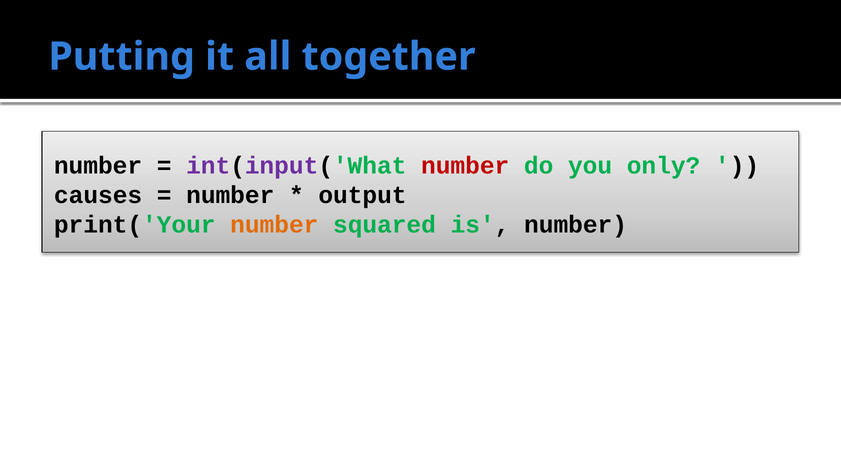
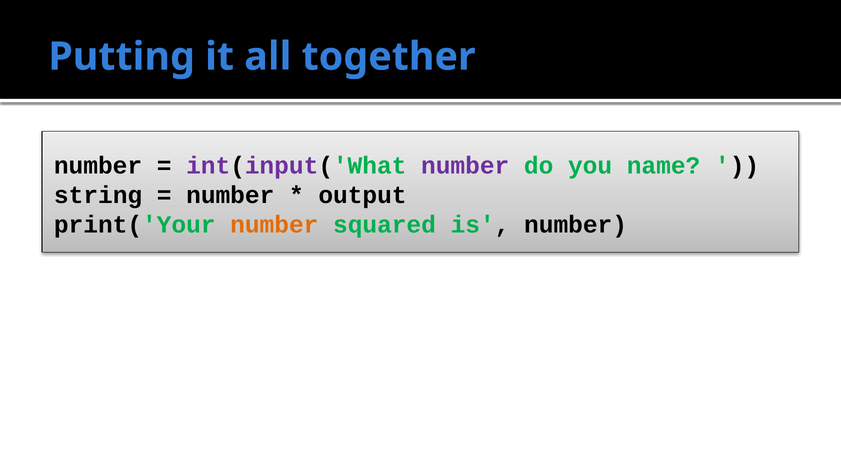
number at (465, 166) colour: red -> purple
only: only -> name
causes: causes -> string
